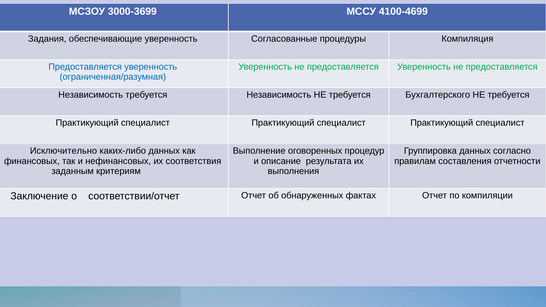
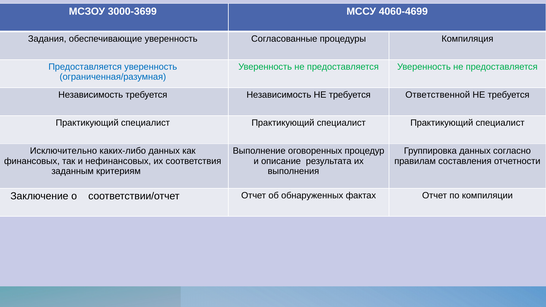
4100-4699: 4100-4699 -> 4060-4699
Бухгалтерского: Бухгалтерского -> Ответственной
